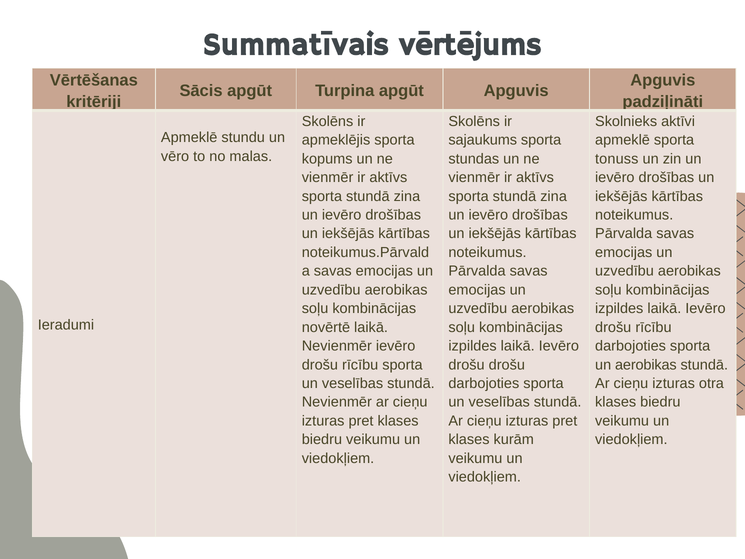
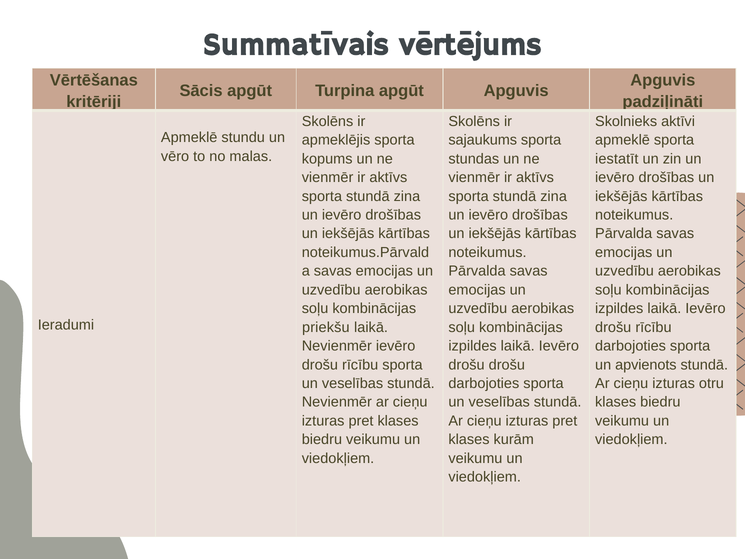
tonuss: tonuss -> iestatīt
novērtē: novērtē -> priekšu
un aerobikas: aerobikas -> apvienots
otra: otra -> otru
